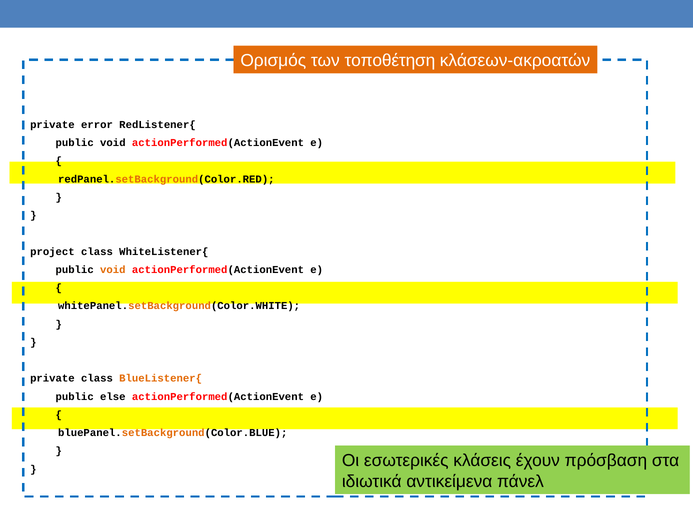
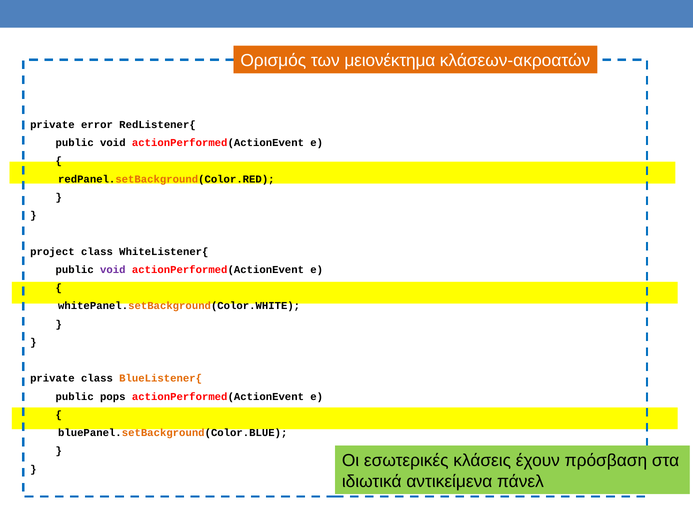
τοποθέτηση: τοποθέτηση -> μειονέκτημα
void at (113, 270) colour: orange -> purple
else: else -> pops
